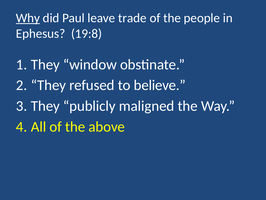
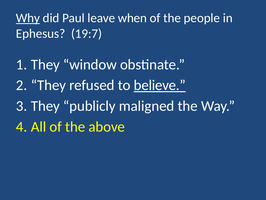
trade: trade -> when
19:8: 19:8 -> 19:7
believe underline: none -> present
